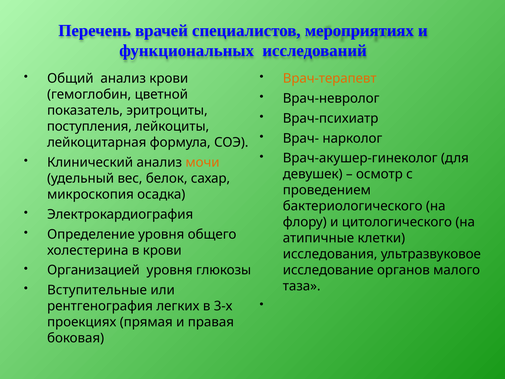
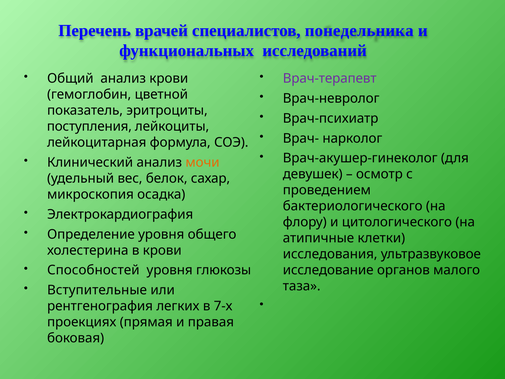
мероприятиях: мероприятиях -> понедельника
Врач-терапевт colour: orange -> purple
Организацией: Организацией -> Способностей
3-х: 3-х -> 7-х
